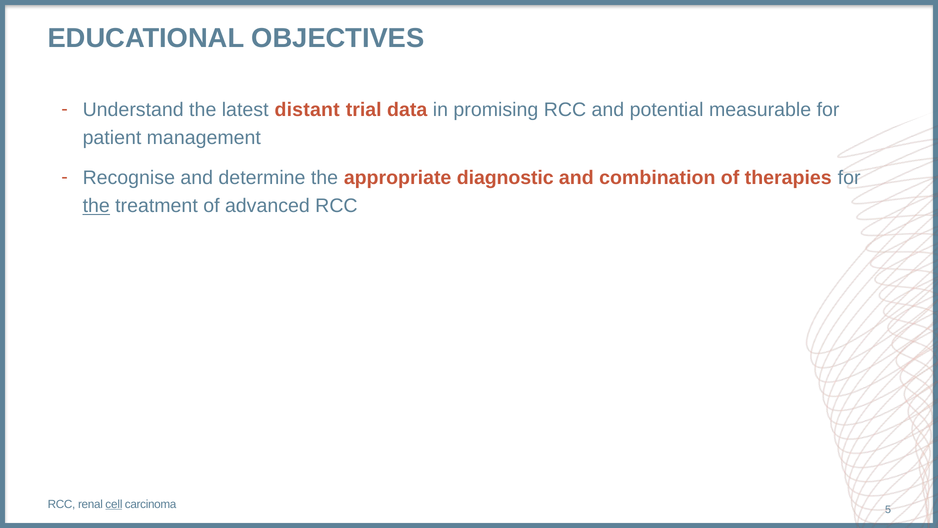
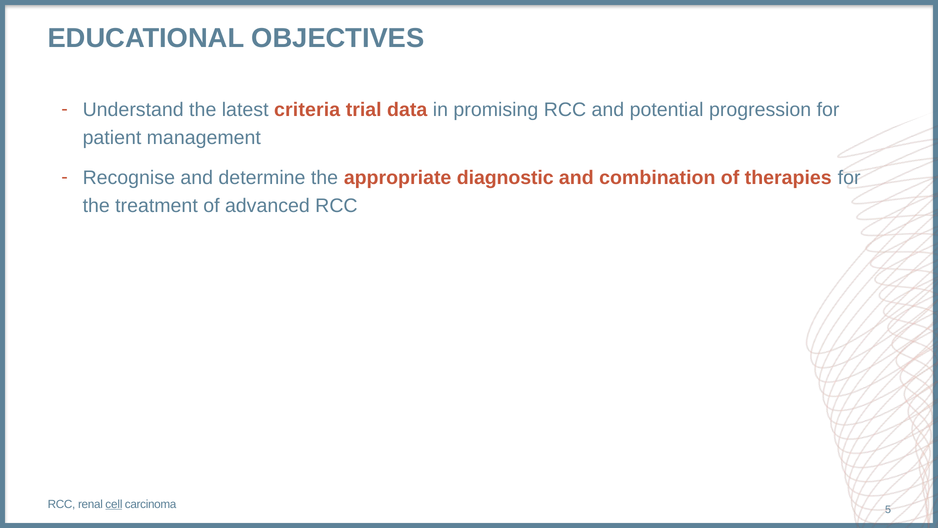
distant: distant -> criteria
measurable: measurable -> progression
the at (96, 206) underline: present -> none
